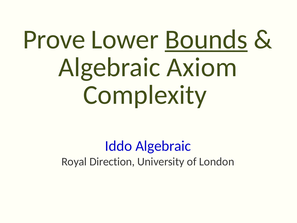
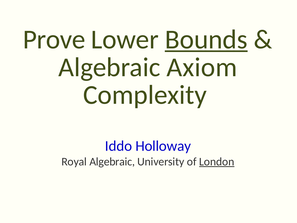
Iddo Algebraic: Algebraic -> Holloway
Royal Direction: Direction -> Algebraic
London underline: none -> present
